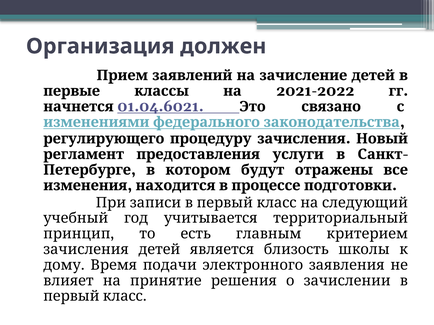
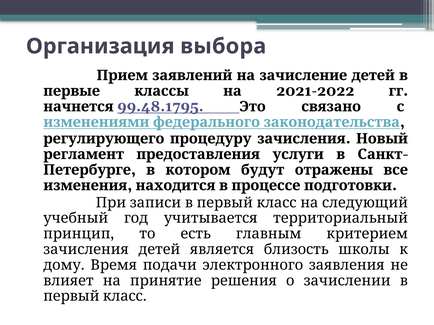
должен: должен -> выбора
01.04.6021: 01.04.6021 -> 99.48.1795
